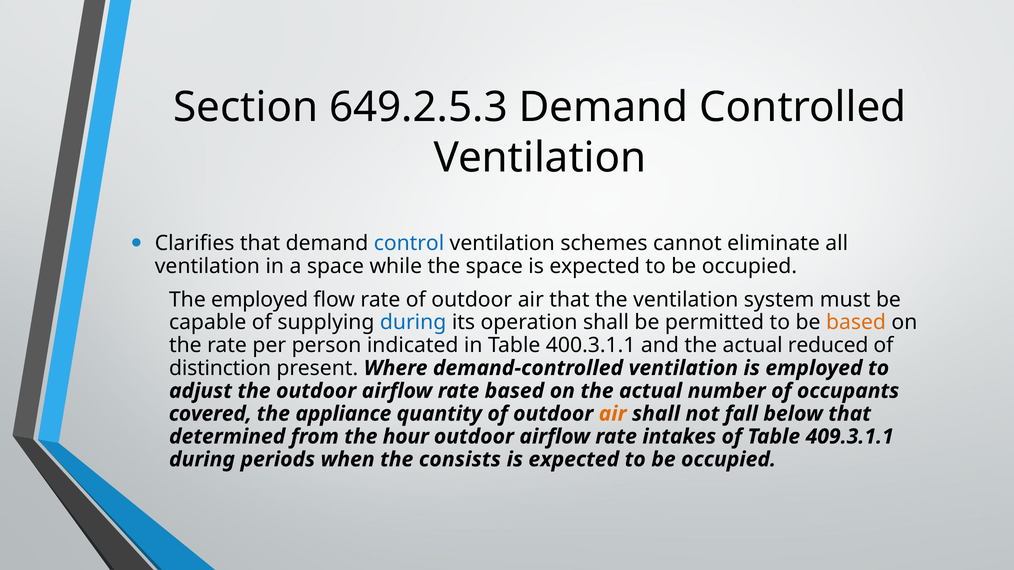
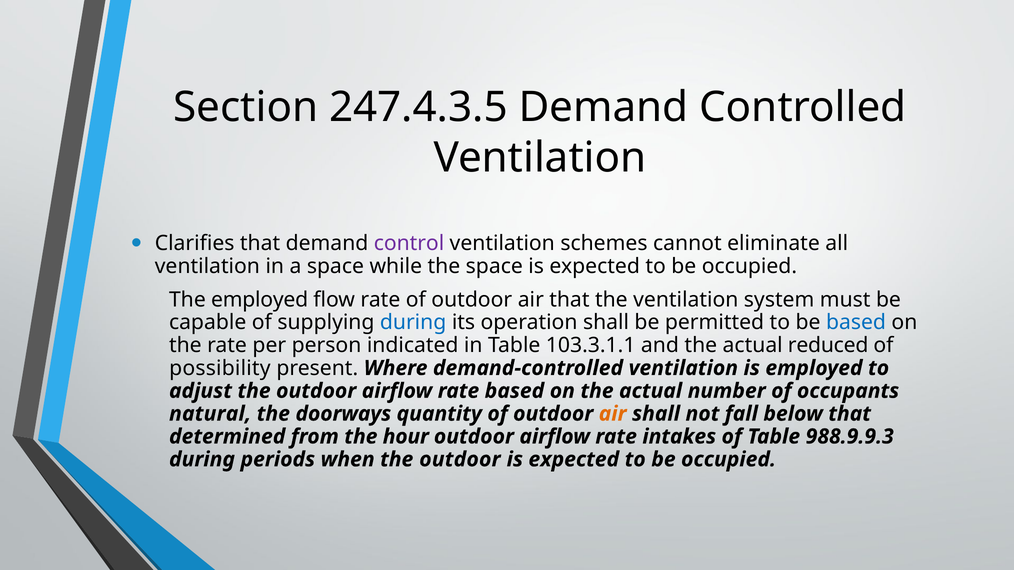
649.2.5.3: 649.2.5.3 -> 247.4.3.5
control colour: blue -> purple
based at (856, 323) colour: orange -> blue
400.3.1.1: 400.3.1.1 -> 103.3.1.1
distinction: distinction -> possibility
covered: covered -> natural
appliance: appliance -> doorways
409.3.1.1: 409.3.1.1 -> 988.9.9.3
when the consists: consists -> outdoor
